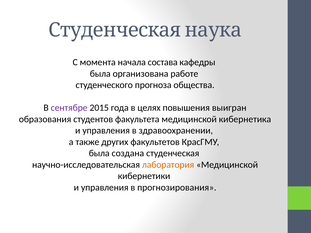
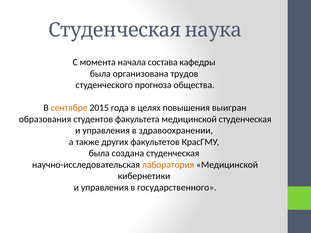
работе: работе -> трудов
сентябре colour: purple -> orange
медицинской кибернетика: кибернетика -> студенческая
прогнозирования: прогнозирования -> государственного
